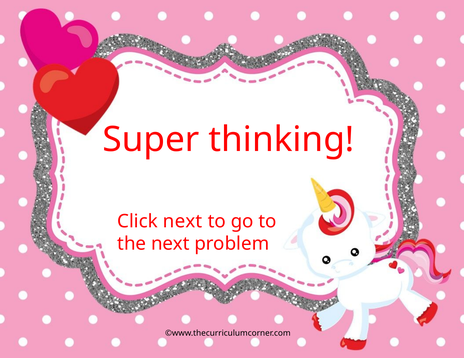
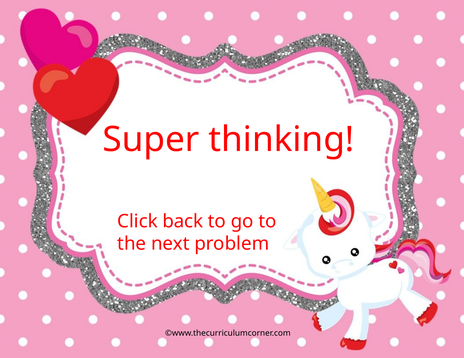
Click next: next -> back
